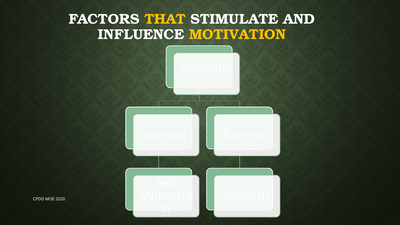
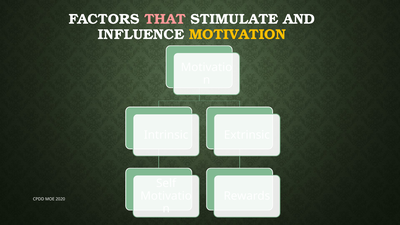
THAT colour: yellow -> pink
